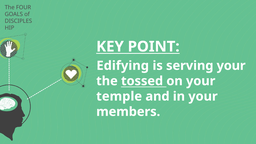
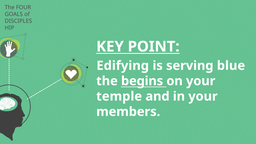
serving your: your -> blue
tossed: tossed -> begins
